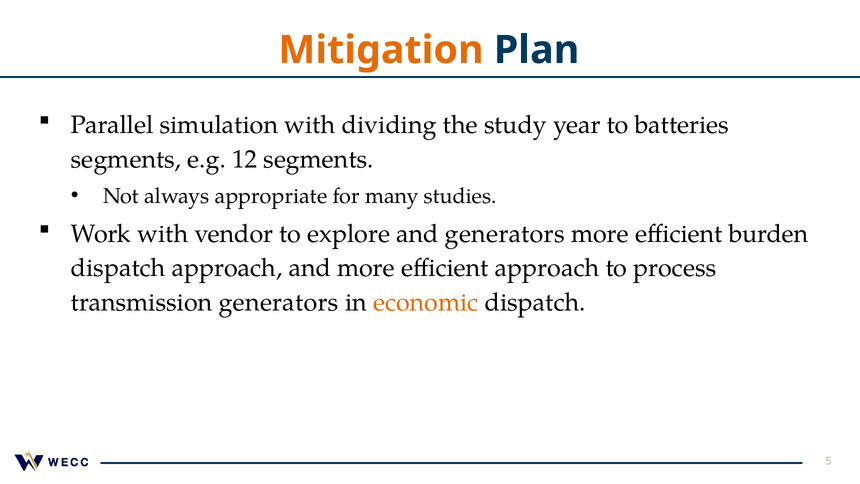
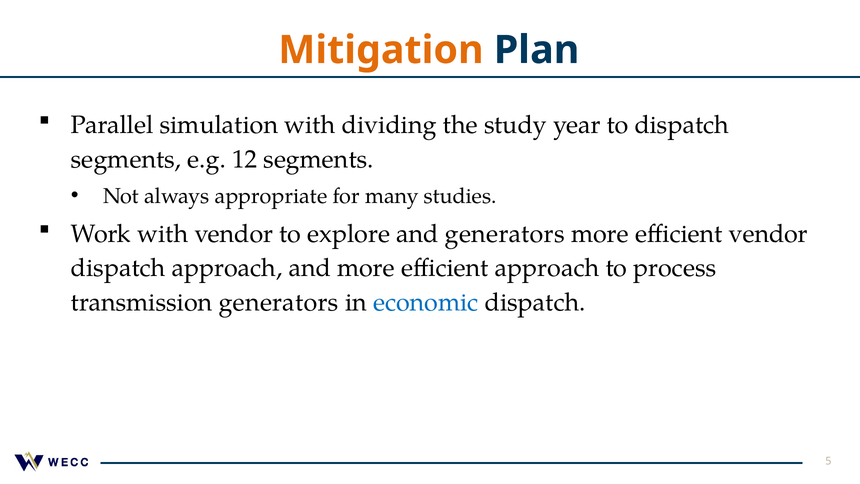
to batteries: batteries -> dispatch
efficient burden: burden -> vendor
economic colour: orange -> blue
